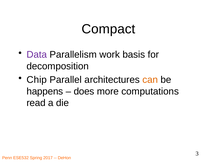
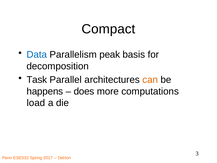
Data colour: purple -> blue
work: work -> peak
Chip: Chip -> Task
read: read -> load
